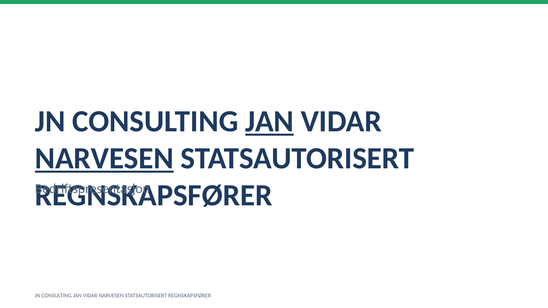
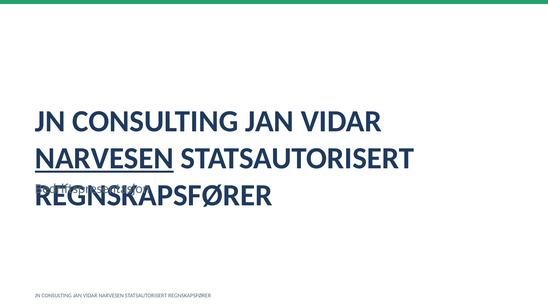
JAN at (270, 122) underline: present -> none
